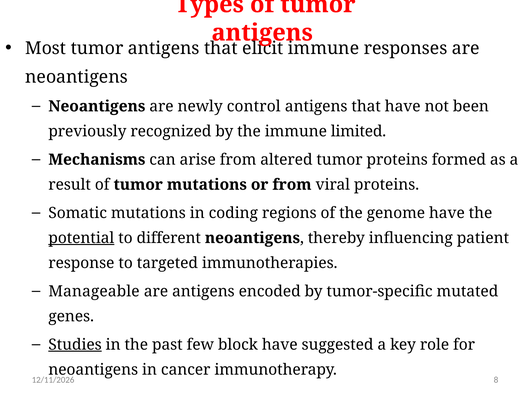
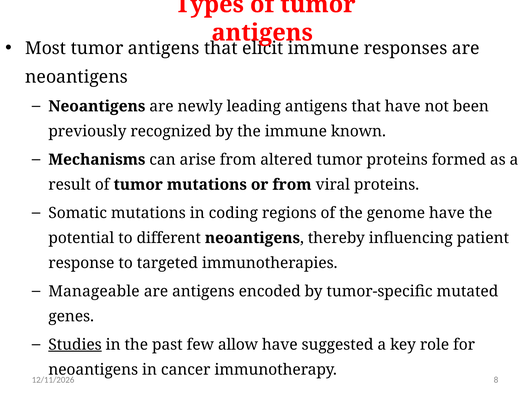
control: control -> leading
limited: limited -> known
potential underline: present -> none
block: block -> allow
